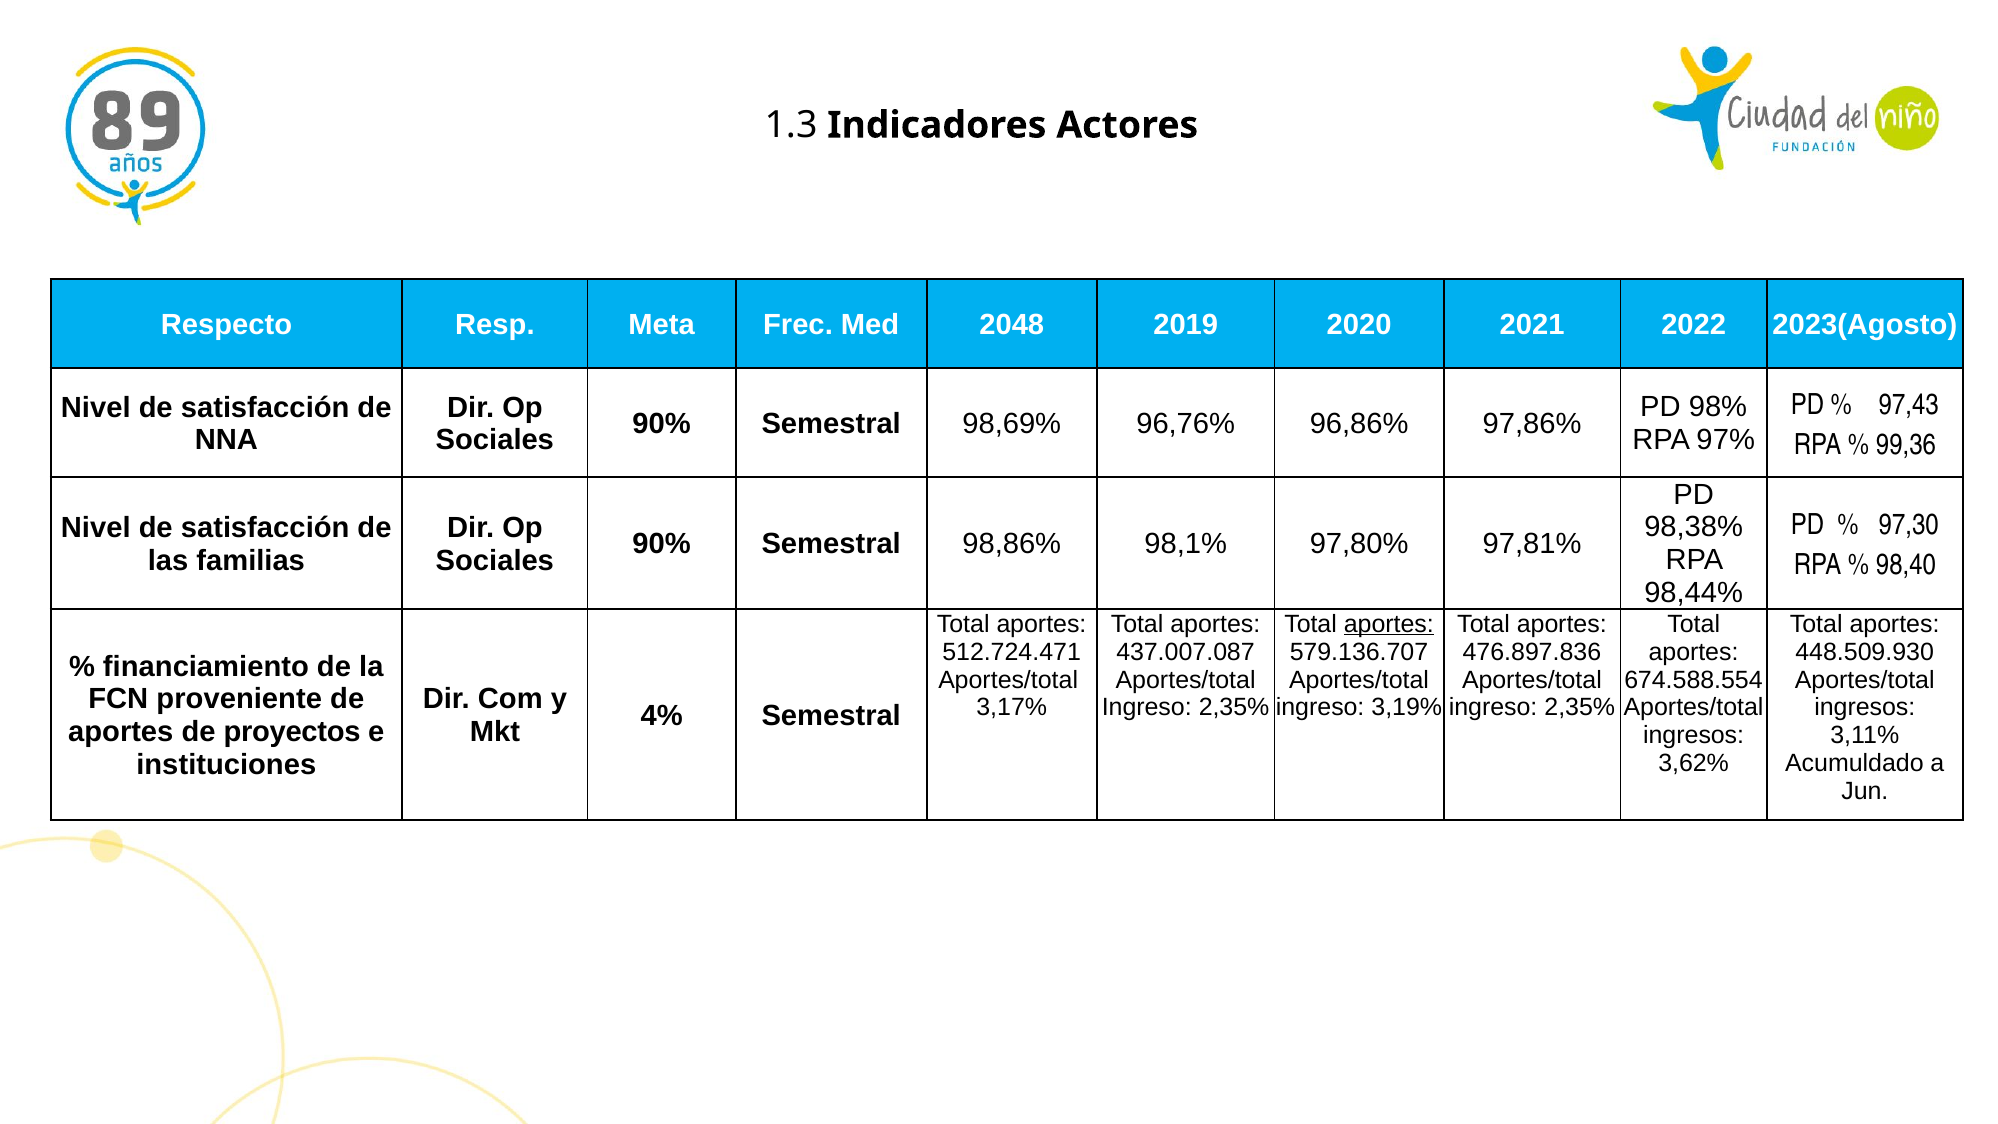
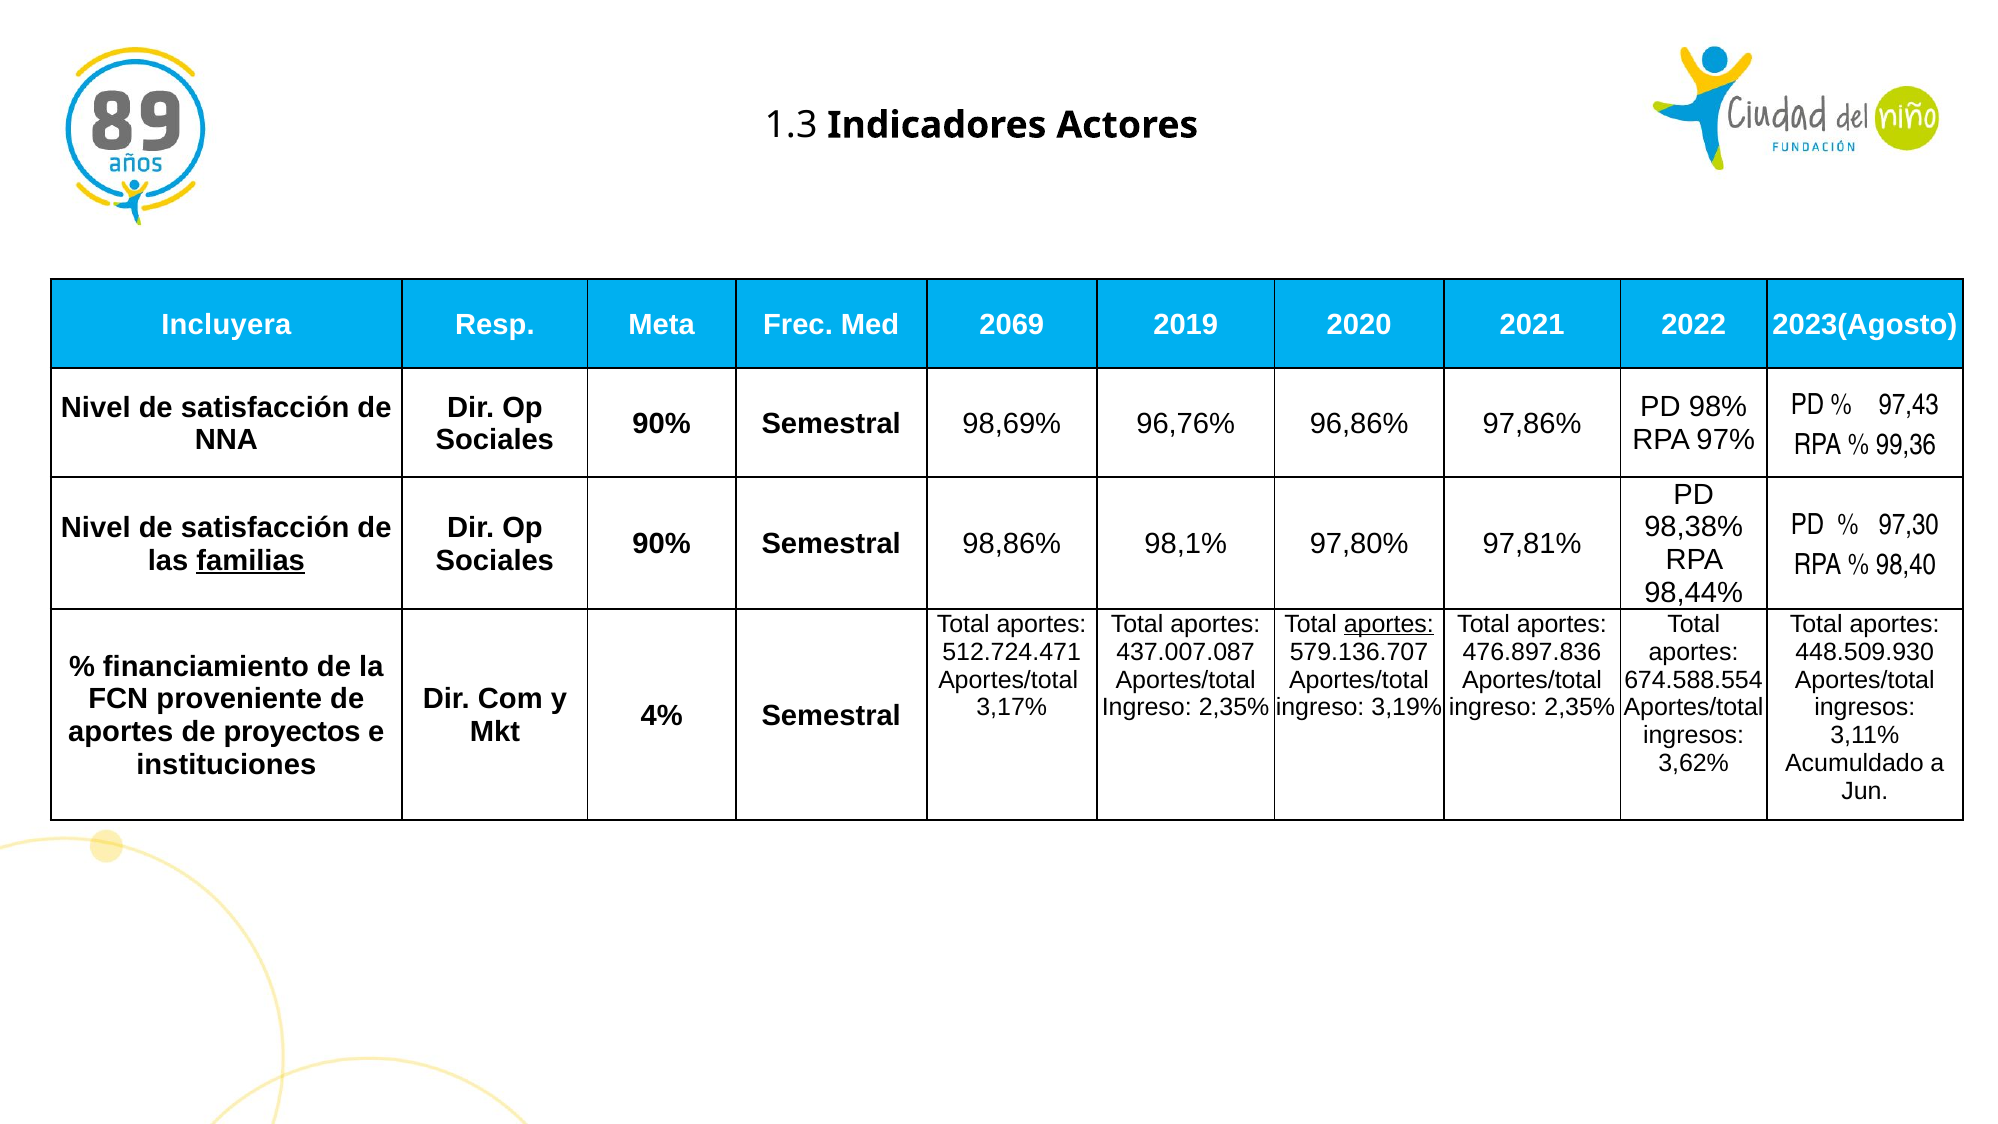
Respecto: Respecto -> Incluyera
2048: 2048 -> 2069
familias underline: none -> present
